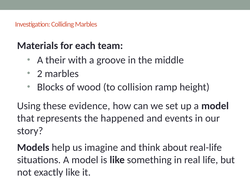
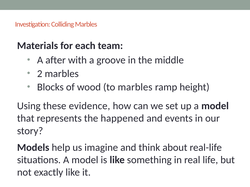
their: their -> after
to collision: collision -> marbles
